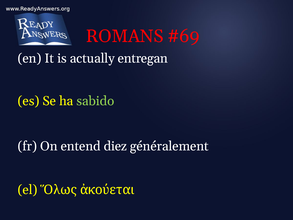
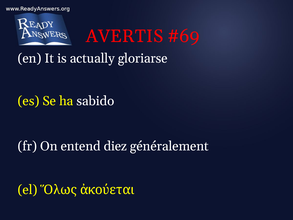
ROMANS: ROMANS -> AVERTIS
entregan: entregan -> gloriarse
sabido colour: light green -> white
